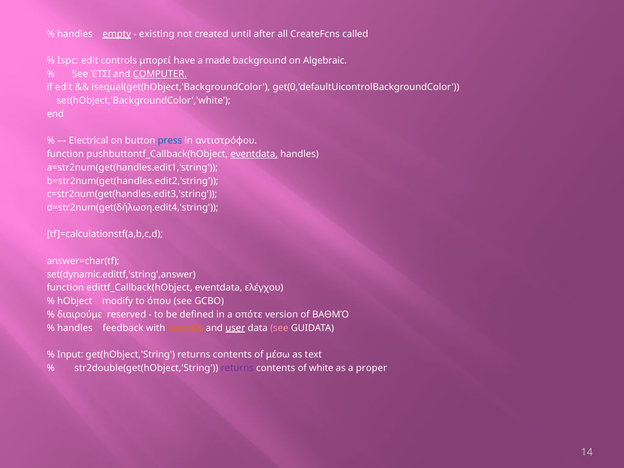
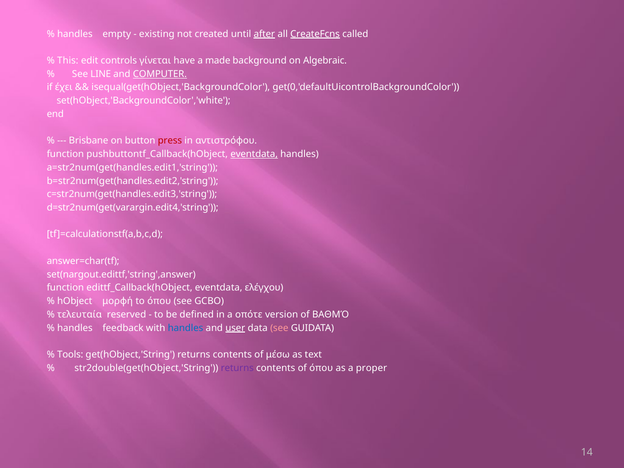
empty underline: present -> none
after underline: none -> present
CreateFcns underline: none -> present
Ispc: Ispc -> This
μπορεί: μπορεί -> γίνεται
ΈΤΣΙ: ΈΤΣΙ -> LINE
if edit: edit -> έχει
Electrical: Electrical -> Brisbane
press colour: blue -> red
d=str2num(get(δήλωση.edit4,'string: d=str2num(get(δήλωση.edit4,'string -> d=str2num(get(varargin.edit4,'string
set(dynamic.edittf,'string',answer: set(dynamic.edittf,'string',answer -> set(nargout.edittf,'string',answer
modify: modify -> μορφή
διαιρούμε: διαιρούμε -> τελευταία
handles at (186, 328) colour: orange -> blue
Input: Input -> Tools
of white: white -> όπου
